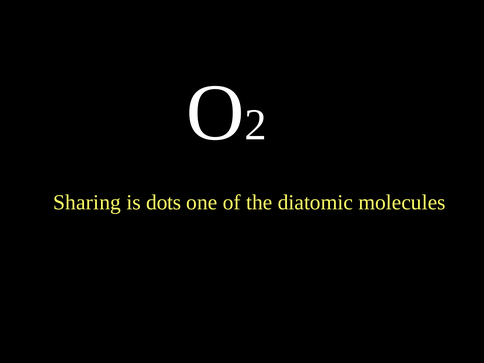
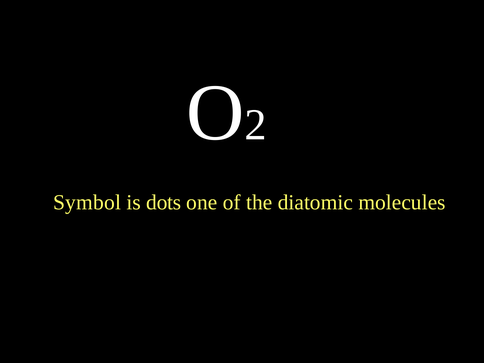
Sharing: Sharing -> Symbol
